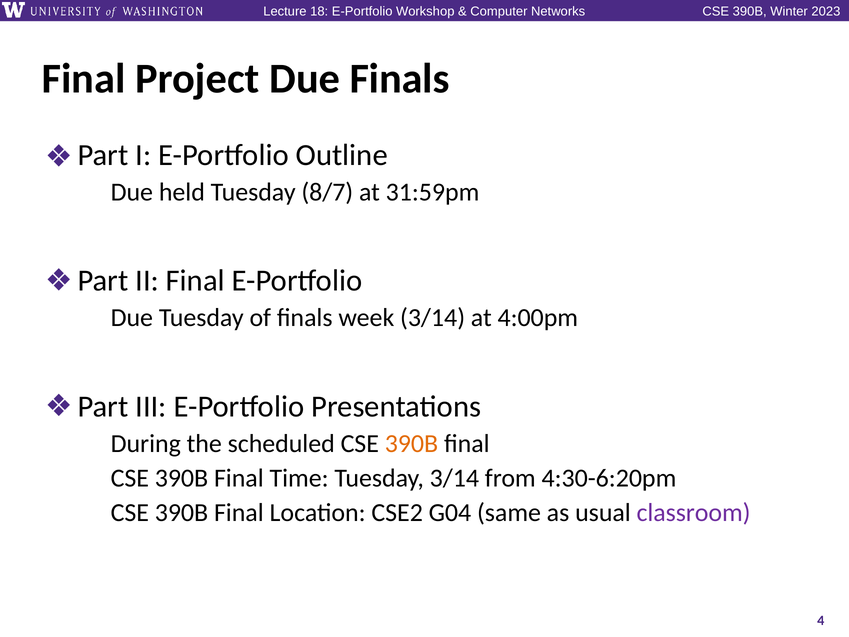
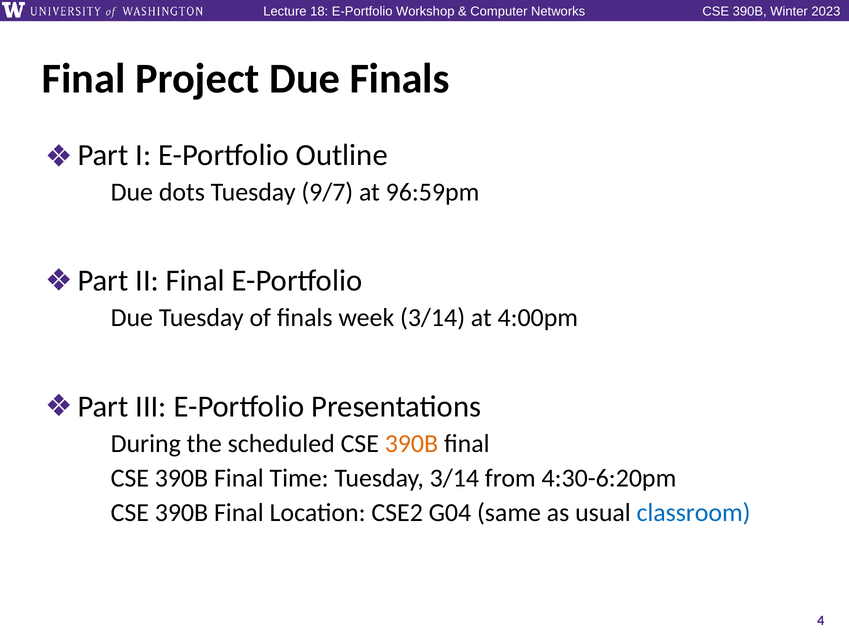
held: held -> dots
8/7: 8/7 -> 9/7
31:59pm: 31:59pm -> 96:59pm
classroom colour: purple -> blue
